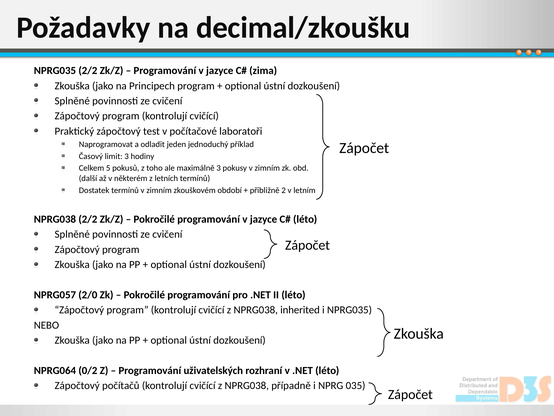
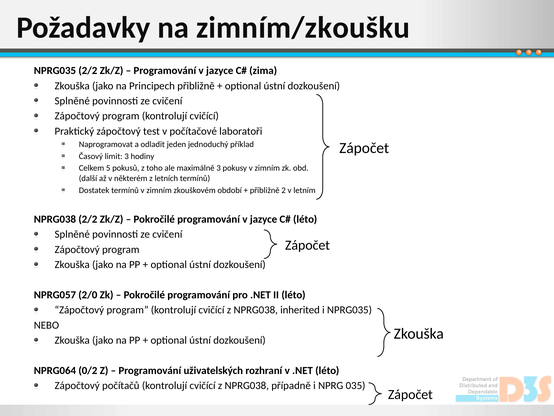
decimal/zkoušku: decimal/zkoušku -> zimním/zkoušku
Principech program: program -> přibližně
